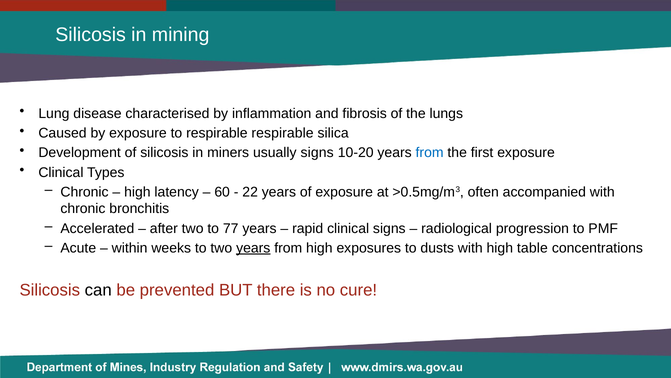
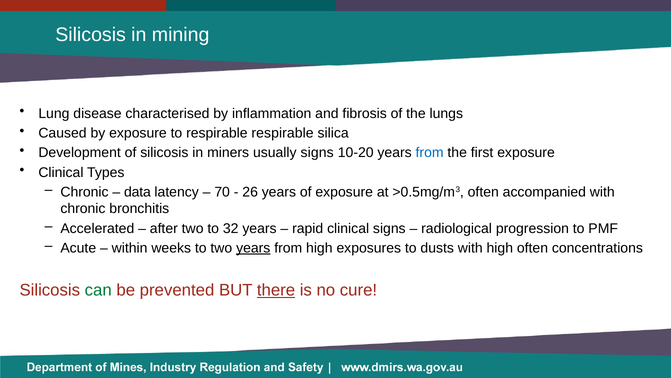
high at (137, 192): high -> data
60: 60 -> 70
22: 22 -> 26
77: 77 -> 32
high table: table -> often
can colour: black -> green
there underline: none -> present
